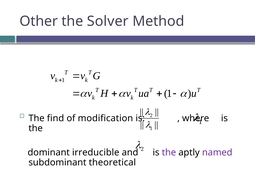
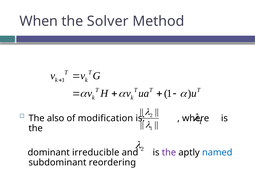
Other: Other -> When
find: find -> also
named colour: purple -> blue
theoretical: theoretical -> reordering
